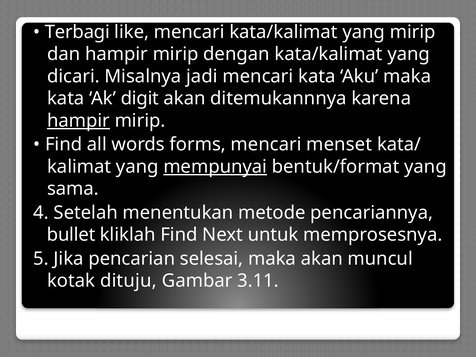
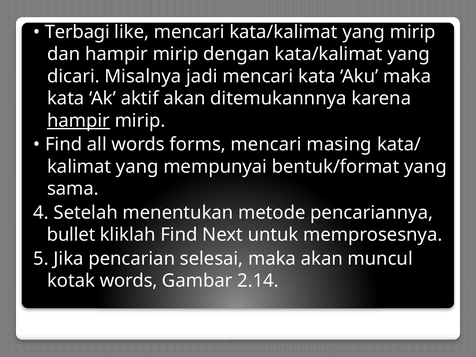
digit: digit -> aktif
menset: menset -> masing
mempunyai underline: present -> none
kotak dituju: dituju -> words
3.11: 3.11 -> 2.14
